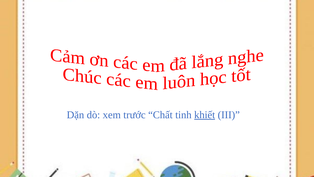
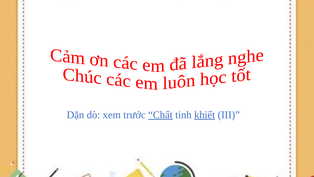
Chất underline: none -> present
